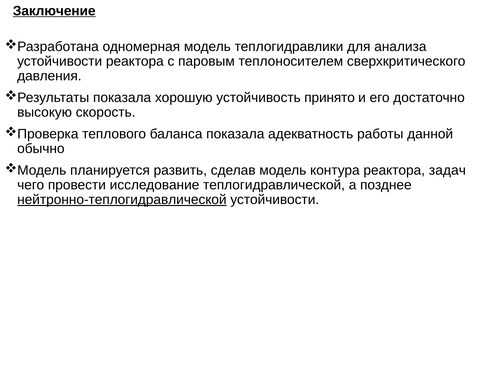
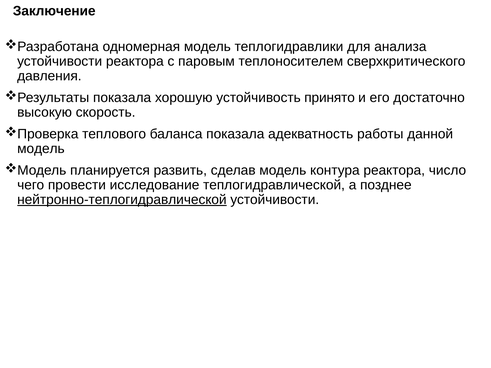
Заключение underline: present -> none
обычно at (41, 149): обычно -> модель
задач: задач -> число
